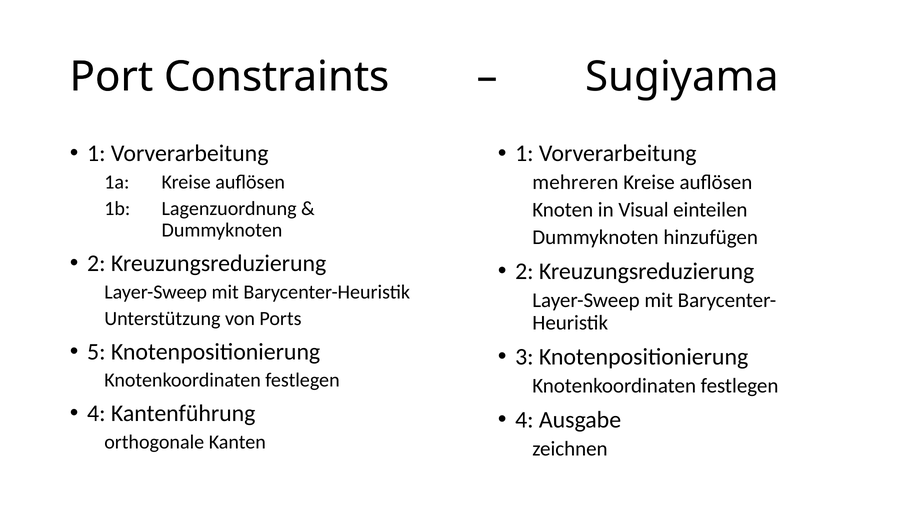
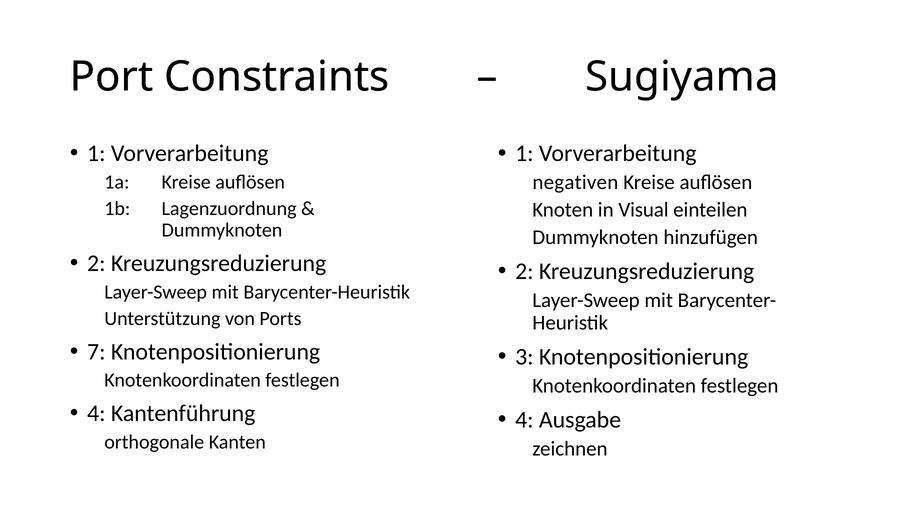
mehreren: mehreren -> negativen
5: 5 -> 7
